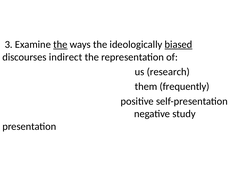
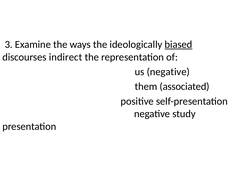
the at (60, 44) underline: present -> none
us research: research -> negative
frequently: frequently -> associated
